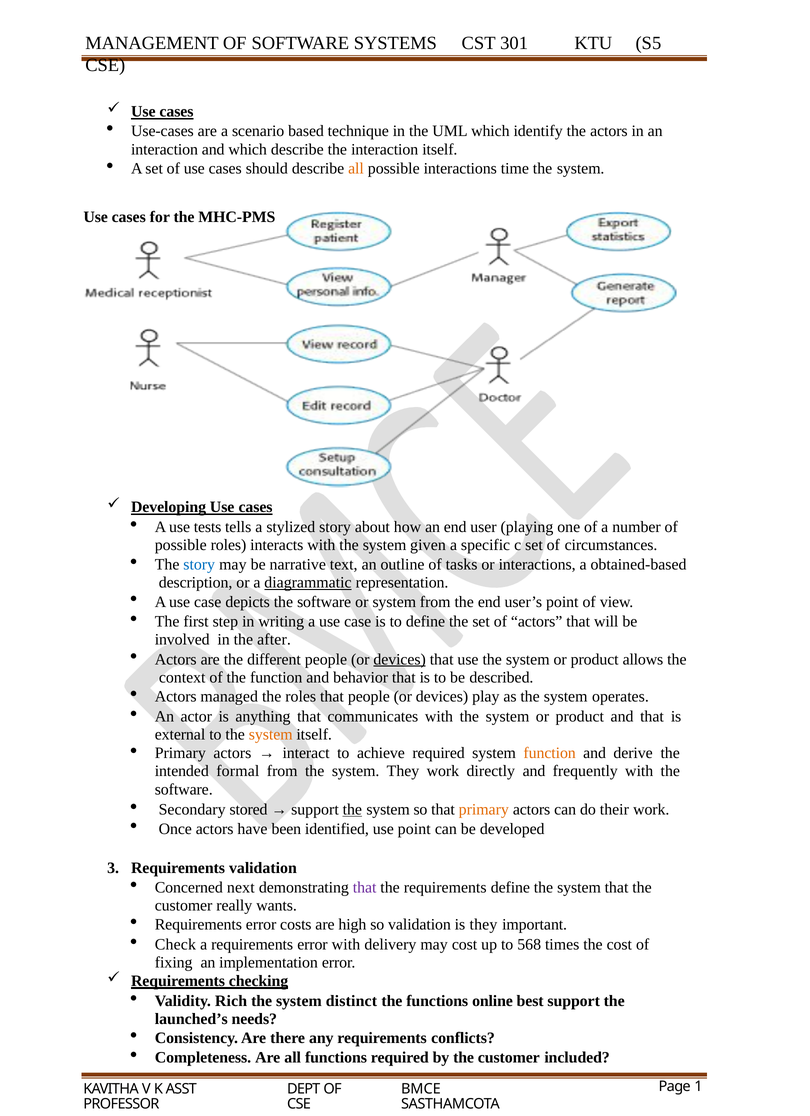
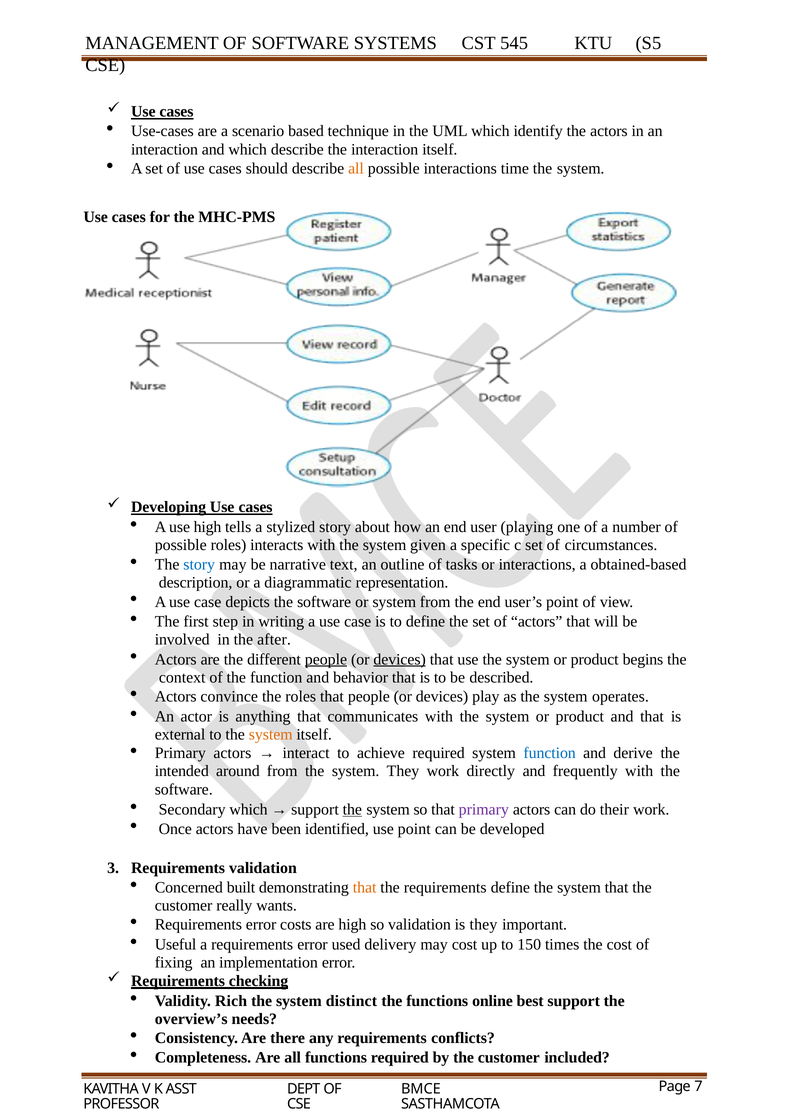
301: 301 -> 545
use tests: tests -> high
diagrammatic underline: present -> none
people at (326, 659) underline: none -> present
allows: allows -> begins
managed: managed -> convince
function at (550, 753) colour: orange -> blue
formal: formal -> around
Secondary stored: stored -> which
primary at (484, 809) colour: orange -> purple
next: next -> built
that at (365, 887) colour: purple -> orange
Check: Check -> Useful
error with: with -> used
568: 568 -> 150
launched’s: launched’s -> overview’s
1: 1 -> 7
